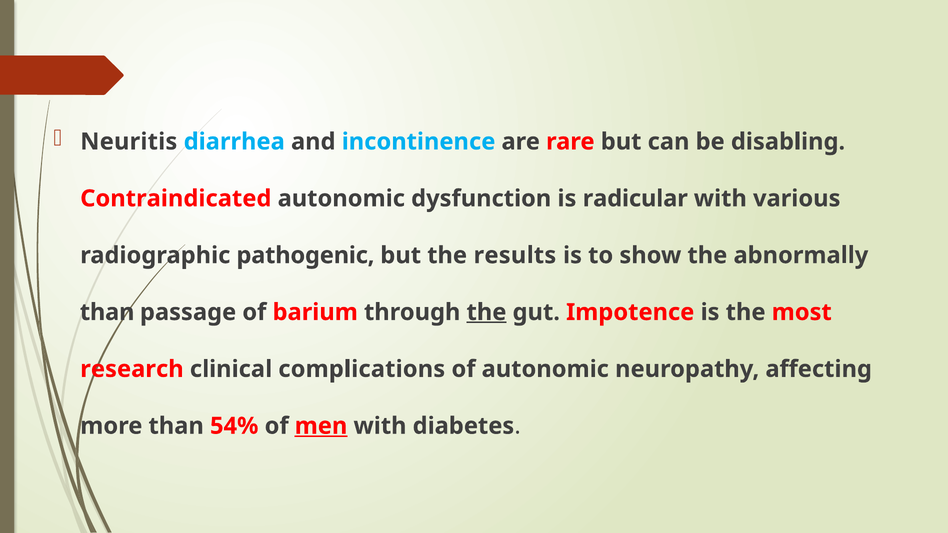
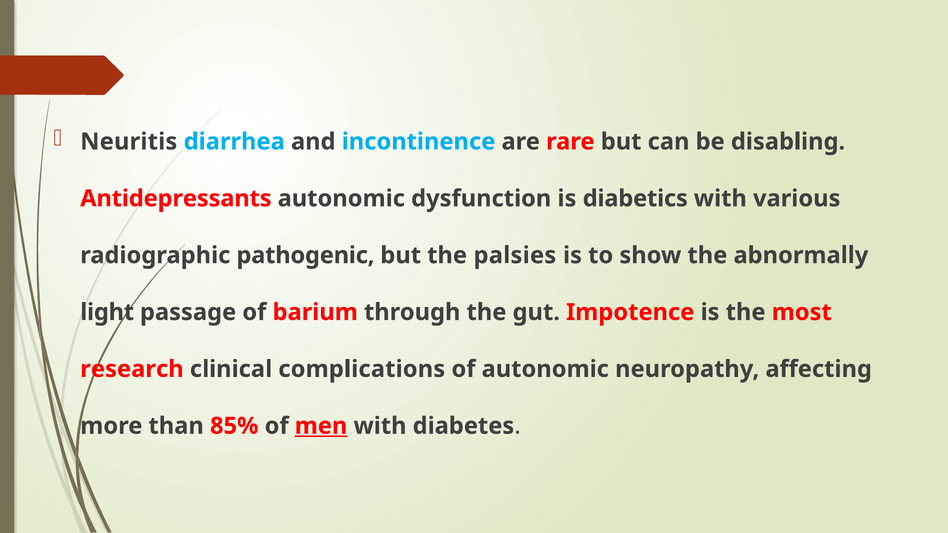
Contraindicated: Contraindicated -> Antidepressants
radicular: radicular -> diabetics
results: results -> palsies
than at (107, 312): than -> light
the at (487, 312) underline: present -> none
54%: 54% -> 85%
